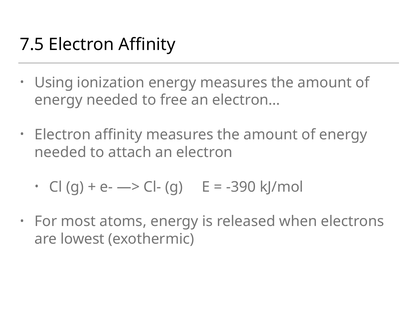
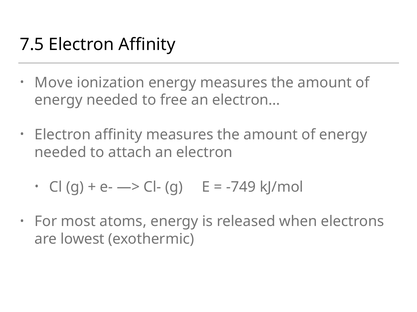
Using: Using -> Move
-390: -390 -> -749
